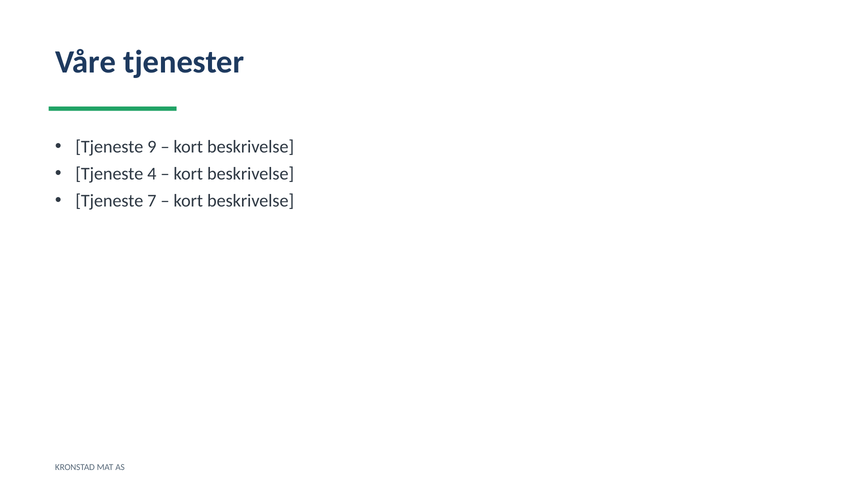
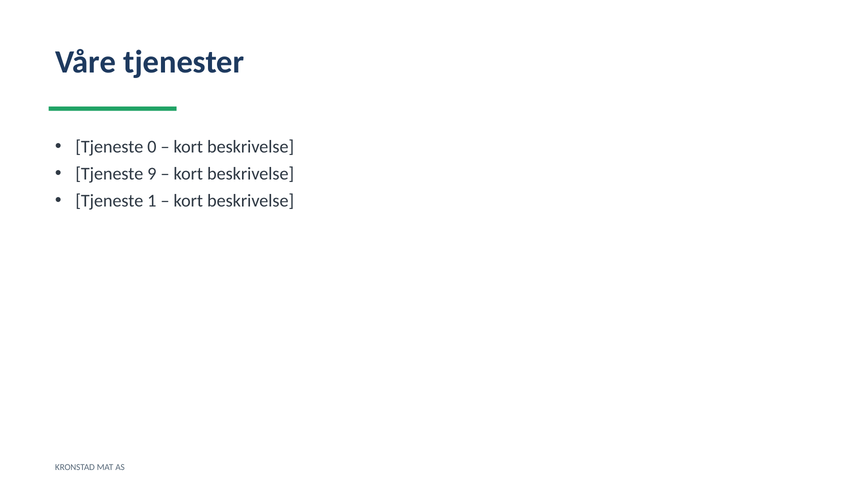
9: 9 -> 0
4: 4 -> 9
7: 7 -> 1
